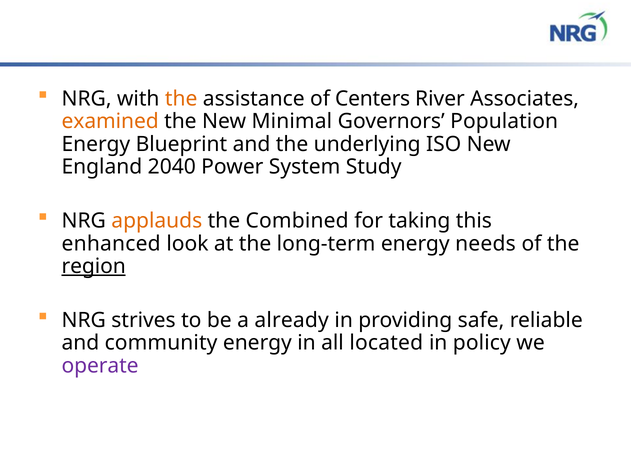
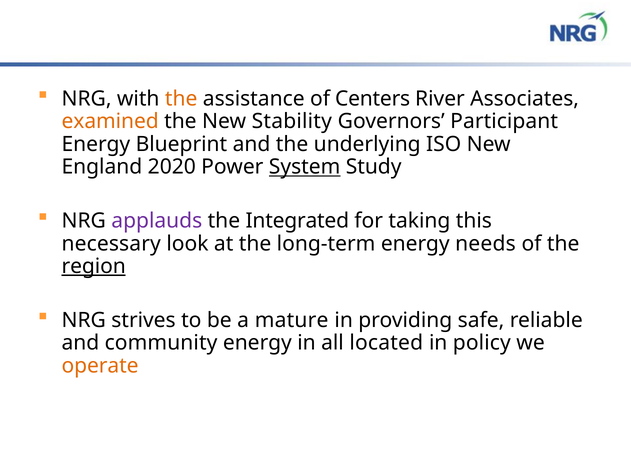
Minimal: Minimal -> Stability
Population: Population -> Participant
2040: 2040 -> 2020
System underline: none -> present
applauds colour: orange -> purple
Combined: Combined -> Integrated
enhanced: enhanced -> necessary
already: already -> mature
operate colour: purple -> orange
